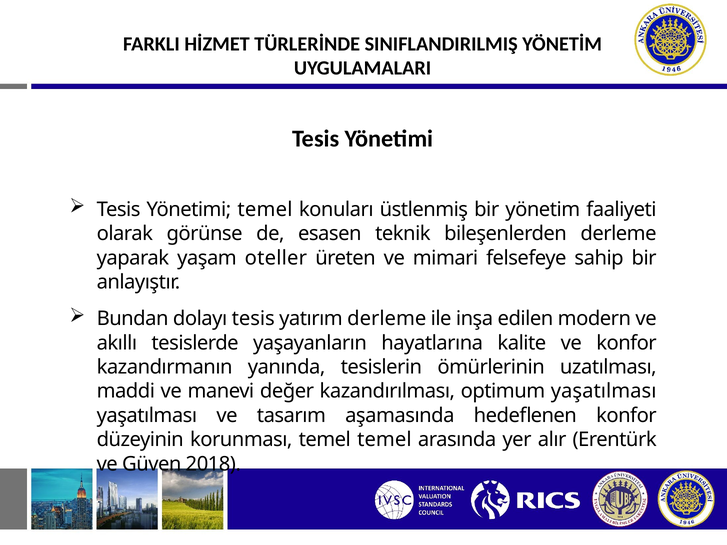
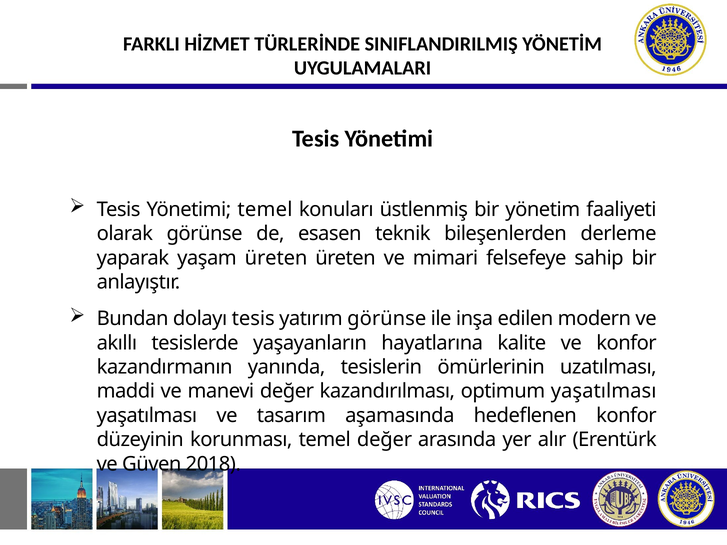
yaşam oteller: oteller -> üreten
yatırım derleme: derleme -> görünse
temel temel: temel -> değer
